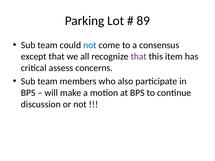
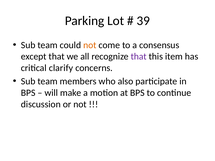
89: 89 -> 39
not at (90, 45) colour: blue -> orange
assess: assess -> clarify
